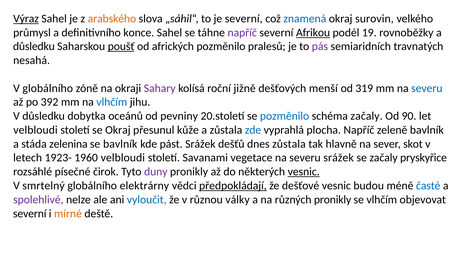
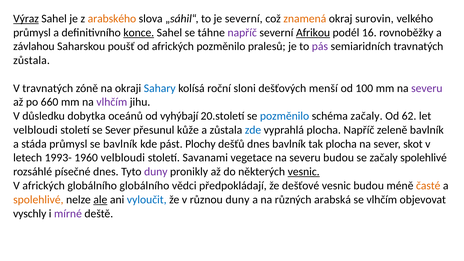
znamená colour: blue -> orange
konce underline: none -> present
19: 19 -> 16
důsledku at (34, 46): důsledku -> závlahou
poušť underline: present -> none
nesahá at (32, 60): nesahá -> zůstala
V globálního: globálního -> travnatých
Sahary colour: purple -> blue
jižně: jižně -> sloni
319: 319 -> 100
severu at (427, 88) colour: blue -> purple
392: 392 -> 660
vlhčím at (112, 102) colour: blue -> purple
pevniny: pevniny -> vyhýbají
90: 90 -> 62
se Okraj: Okraj -> Sever
stáda zelenina: zelenina -> průmysl
pást Srážek: Srážek -> Plochy
dnes zůstala: zůstala -> bavlník
tak hlavně: hlavně -> plocha
1923-: 1923- -> 1993-
severu srážek: srážek -> budou
začaly pryskyřice: pryskyřice -> spolehlivé
písečné čirok: čirok -> dnes
V smrtelný: smrtelný -> afrických
globálního elektrárny: elektrárny -> globálního
předpokládají underline: present -> none
časté colour: blue -> orange
spolehlivé at (38, 200) colour: purple -> orange
ale underline: none -> present
různou války: války -> duny
různých pronikly: pronikly -> arabská
severní at (30, 214): severní -> vyschly
mírné colour: orange -> purple
